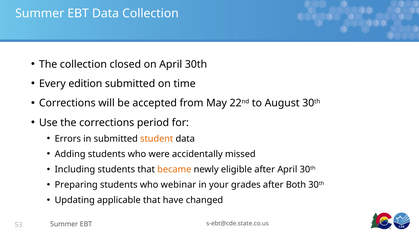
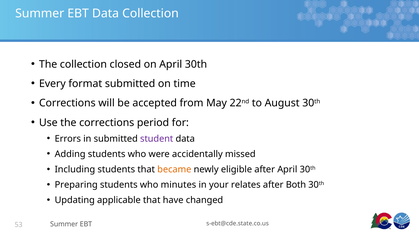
edition: edition -> format
student colour: orange -> purple
webinar: webinar -> minutes
grades: grades -> relates
